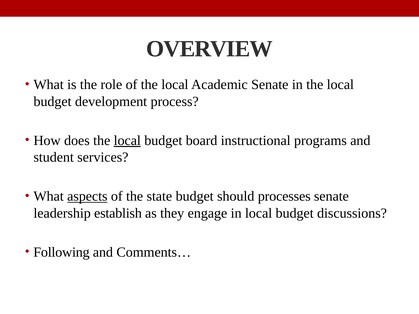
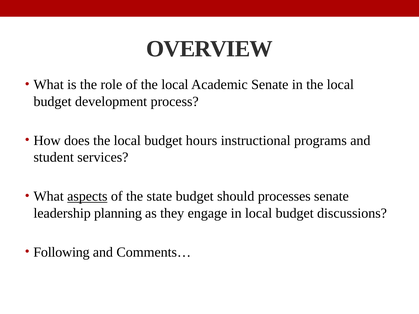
local at (127, 141) underline: present -> none
board: board -> hours
establish: establish -> planning
